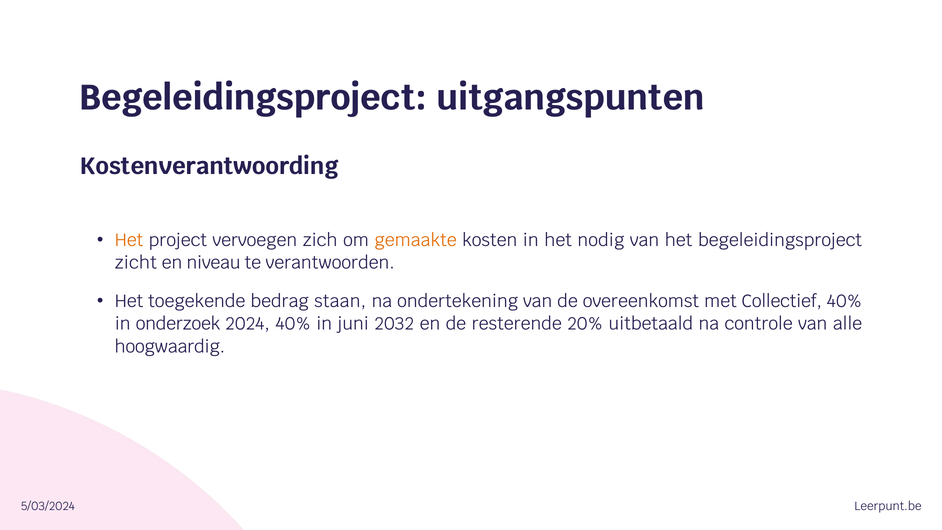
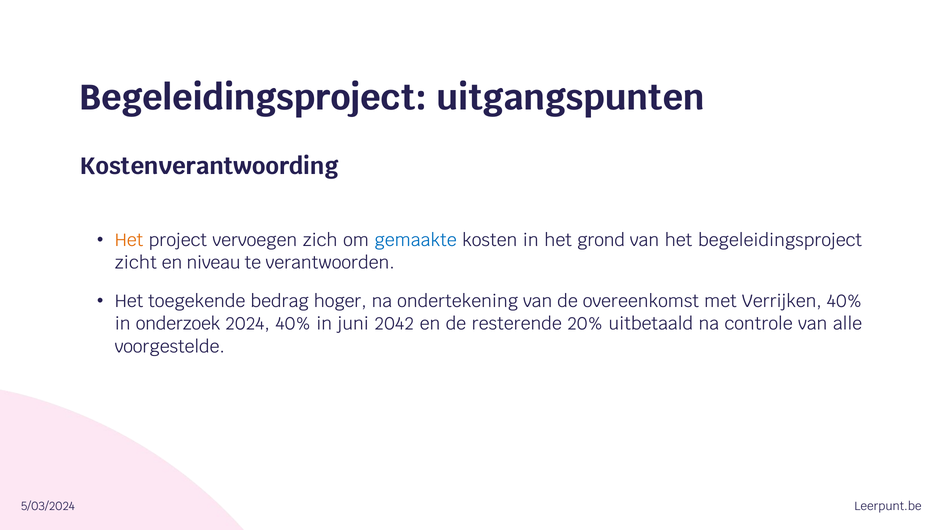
gemaakte colour: orange -> blue
nodig: nodig -> grond
staan: staan -> hoger
Collectief: Collectief -> Verrijken
2032: 2032 -> 2042
hoogwaardig: hoogwaardig -> voorgestelde
